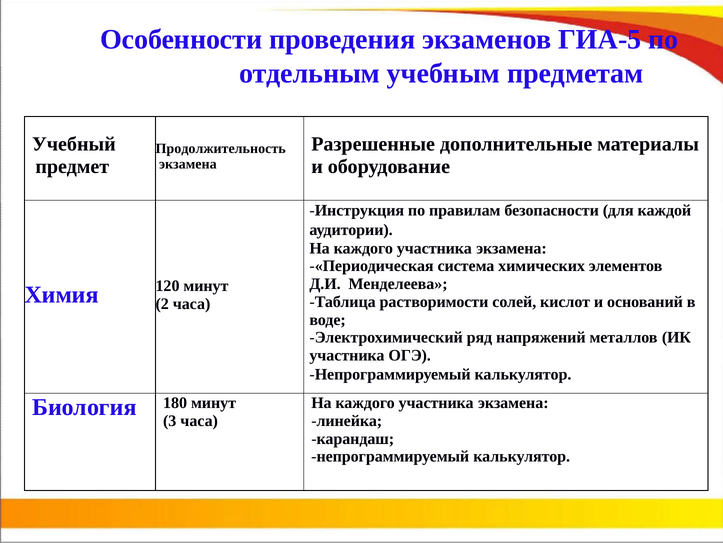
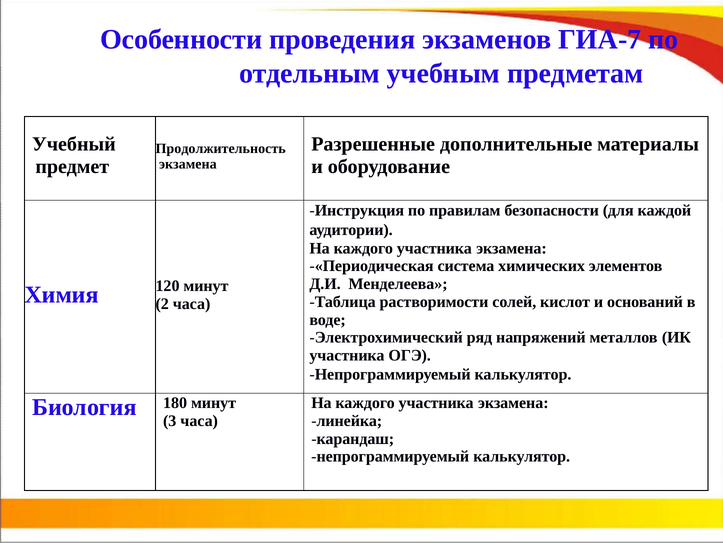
ГИА-5: ГИА-5 -> ГИА-7
